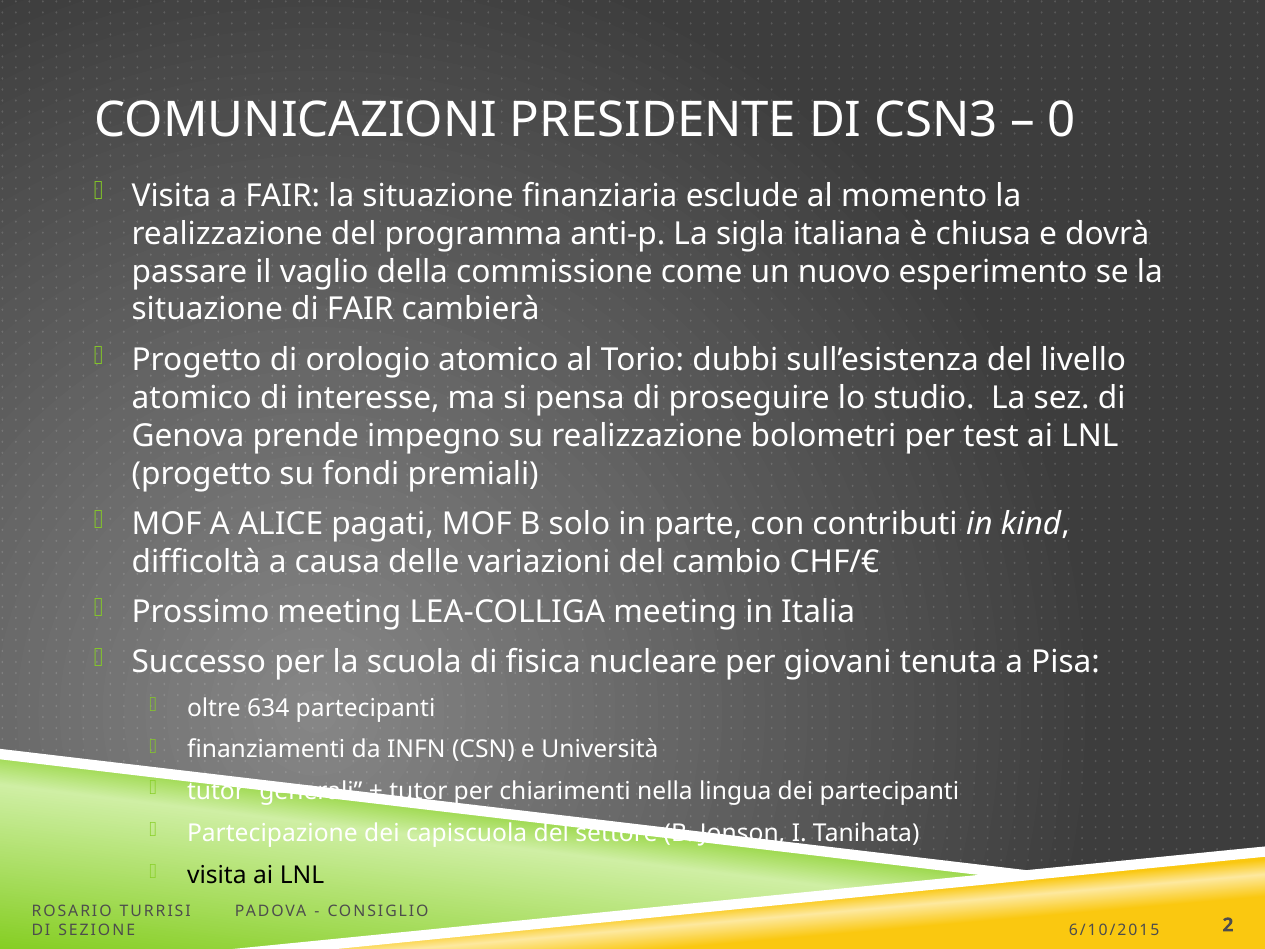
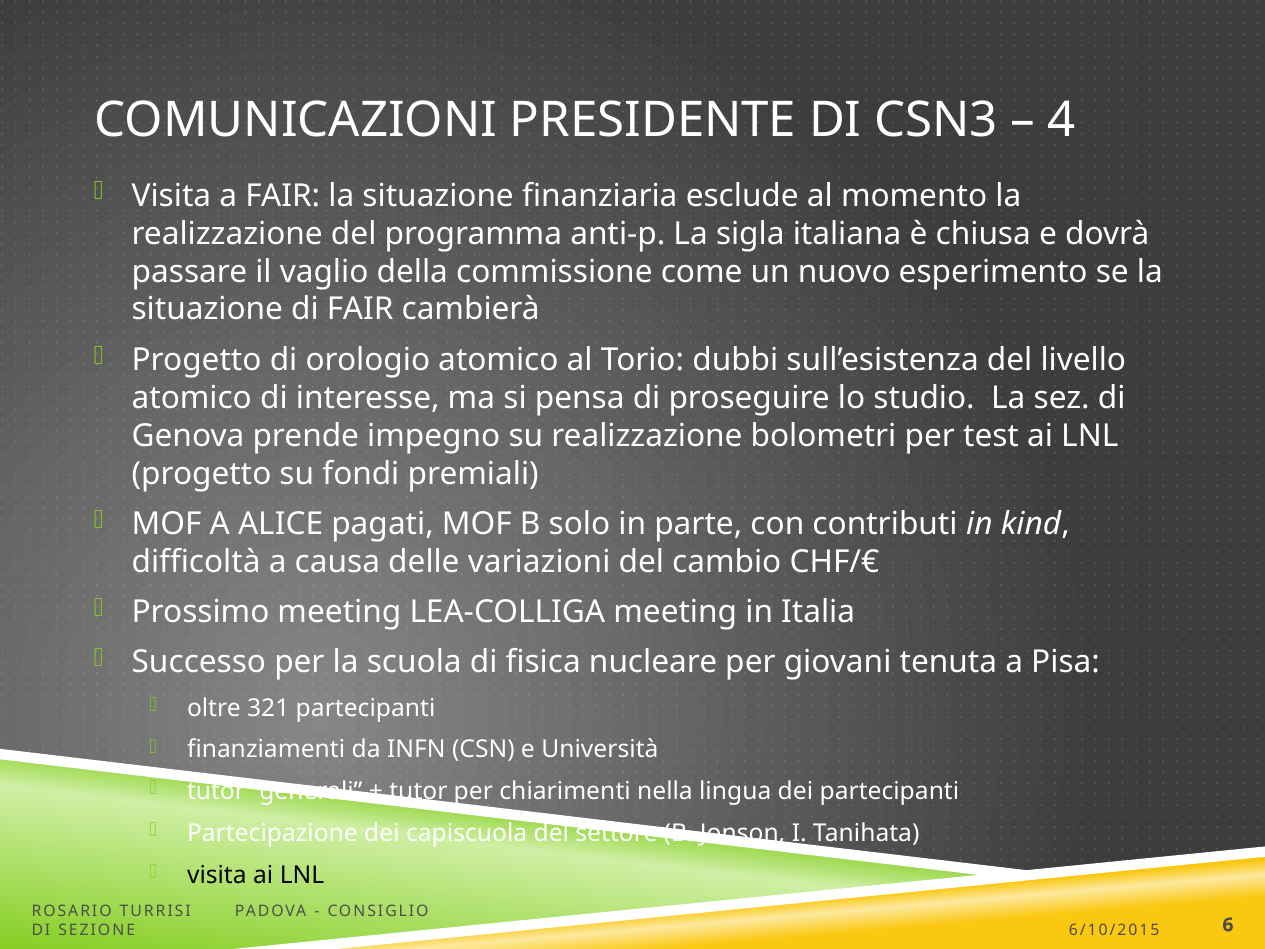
0: 0 -> 4
634: 634 -> 321
2: 2 -> 6
